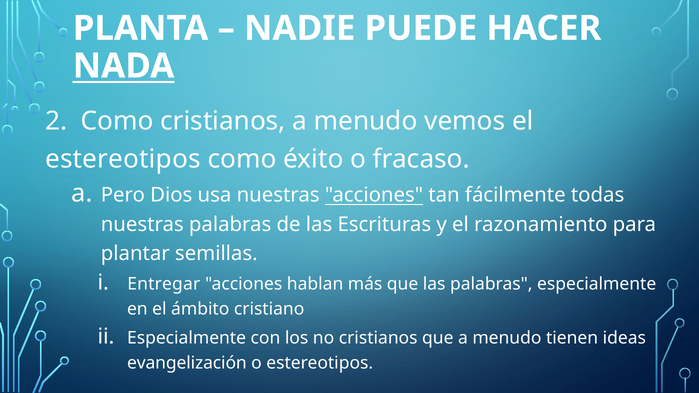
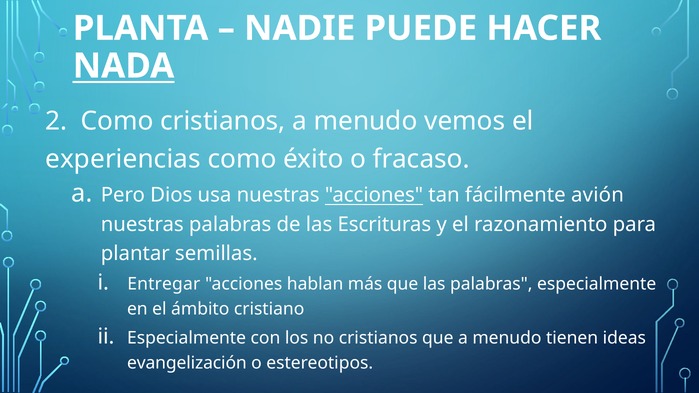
estereotipos at (123, 159): estereotipos -> experiencias
todas: todas -> avión
